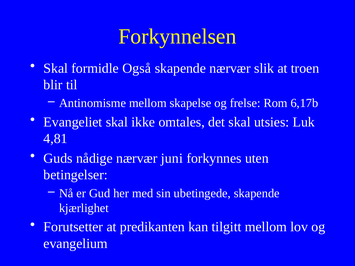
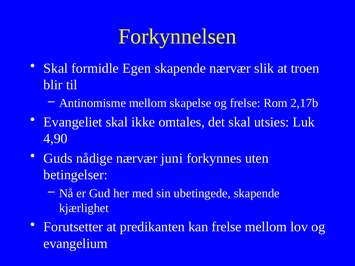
Også: Også -> Egen
6,17b: 6,17b -> 2,17b
4,81: 4,81 -> 4,90
kan tilgitt: tilgitt -> frelse
